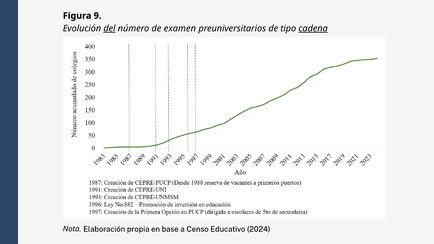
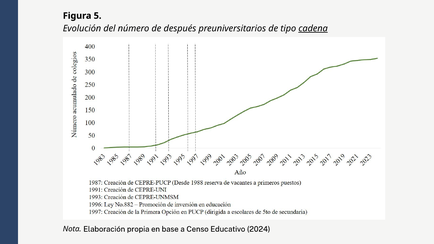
9: 9 -> 5
del underline: present -> none
examen: examen -> después
